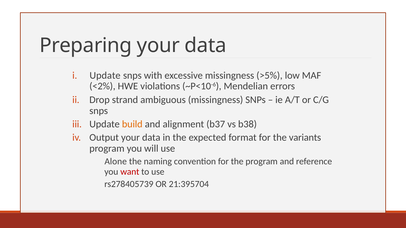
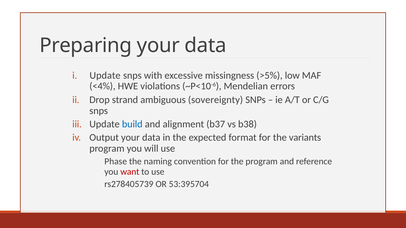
<2%: <2% -> <4%
ambiguous missingness: missingness -> sovereignty
build colour: orange -> blue
Alone: Alone -> Phase
21:395704: 21:395704 -> 53:395704
